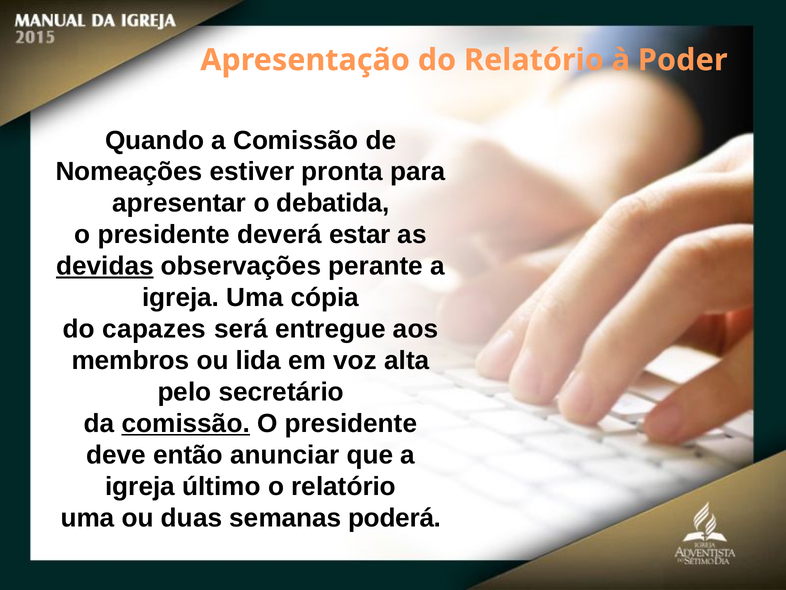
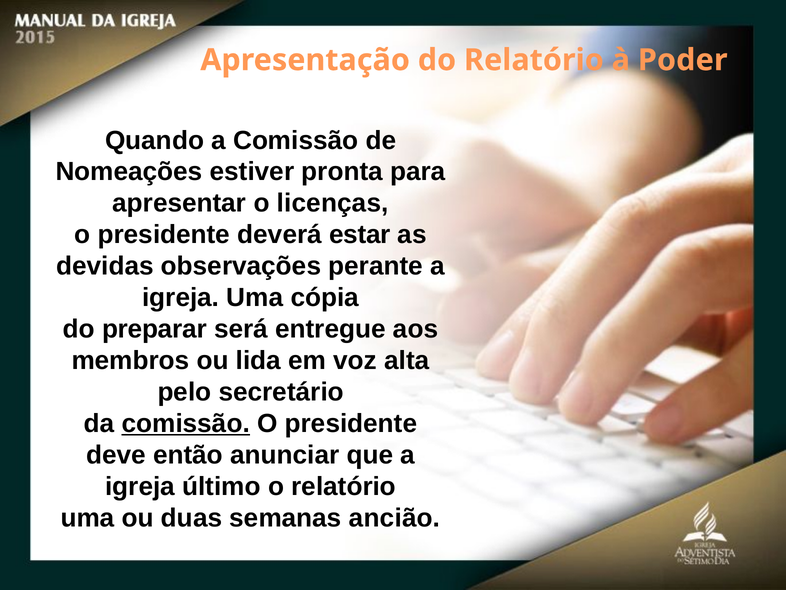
debatida: debatida -> licenças
devidas underline: present -> none
capazes: capazes -> preparar
poderá: poderá -> ancião
